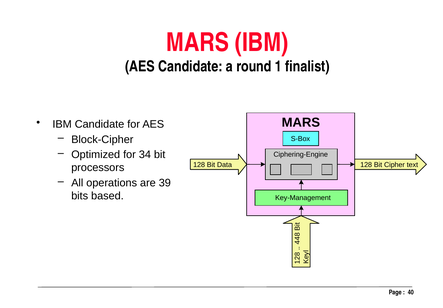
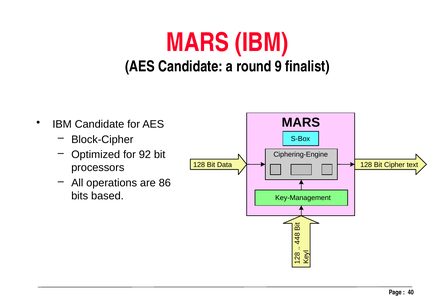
round 1: 1 -> 9
34: 34 -> 92
39: 39 -> 86
